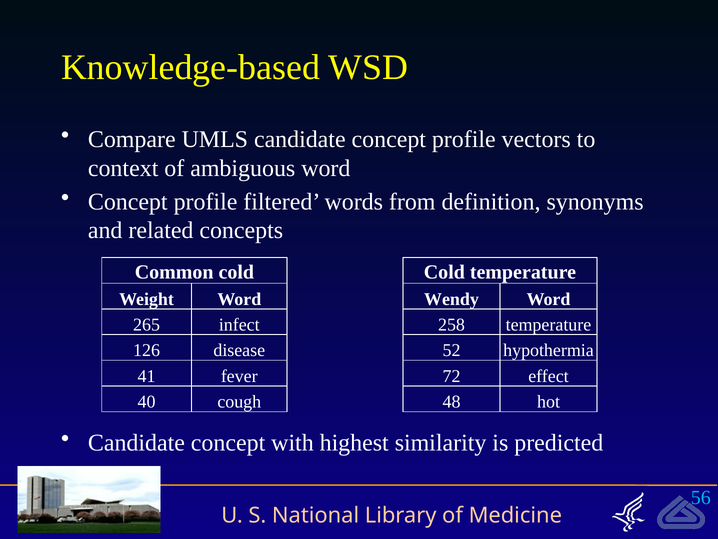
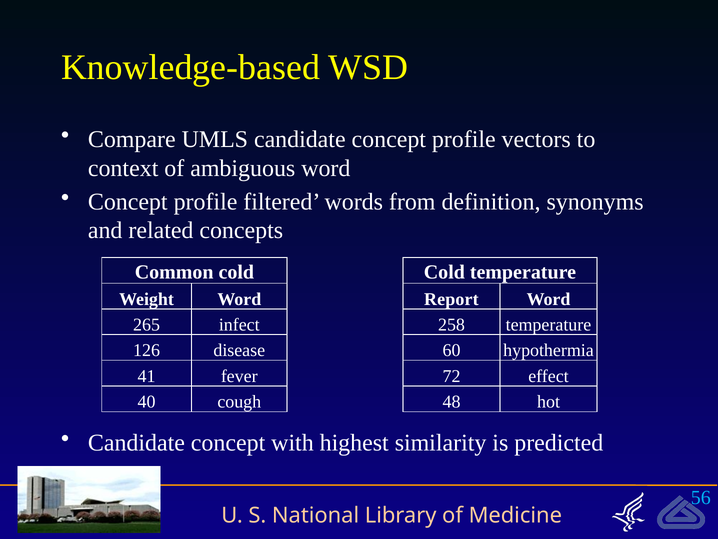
Wendy: Wendy -> Report
52: 52 -> 60
